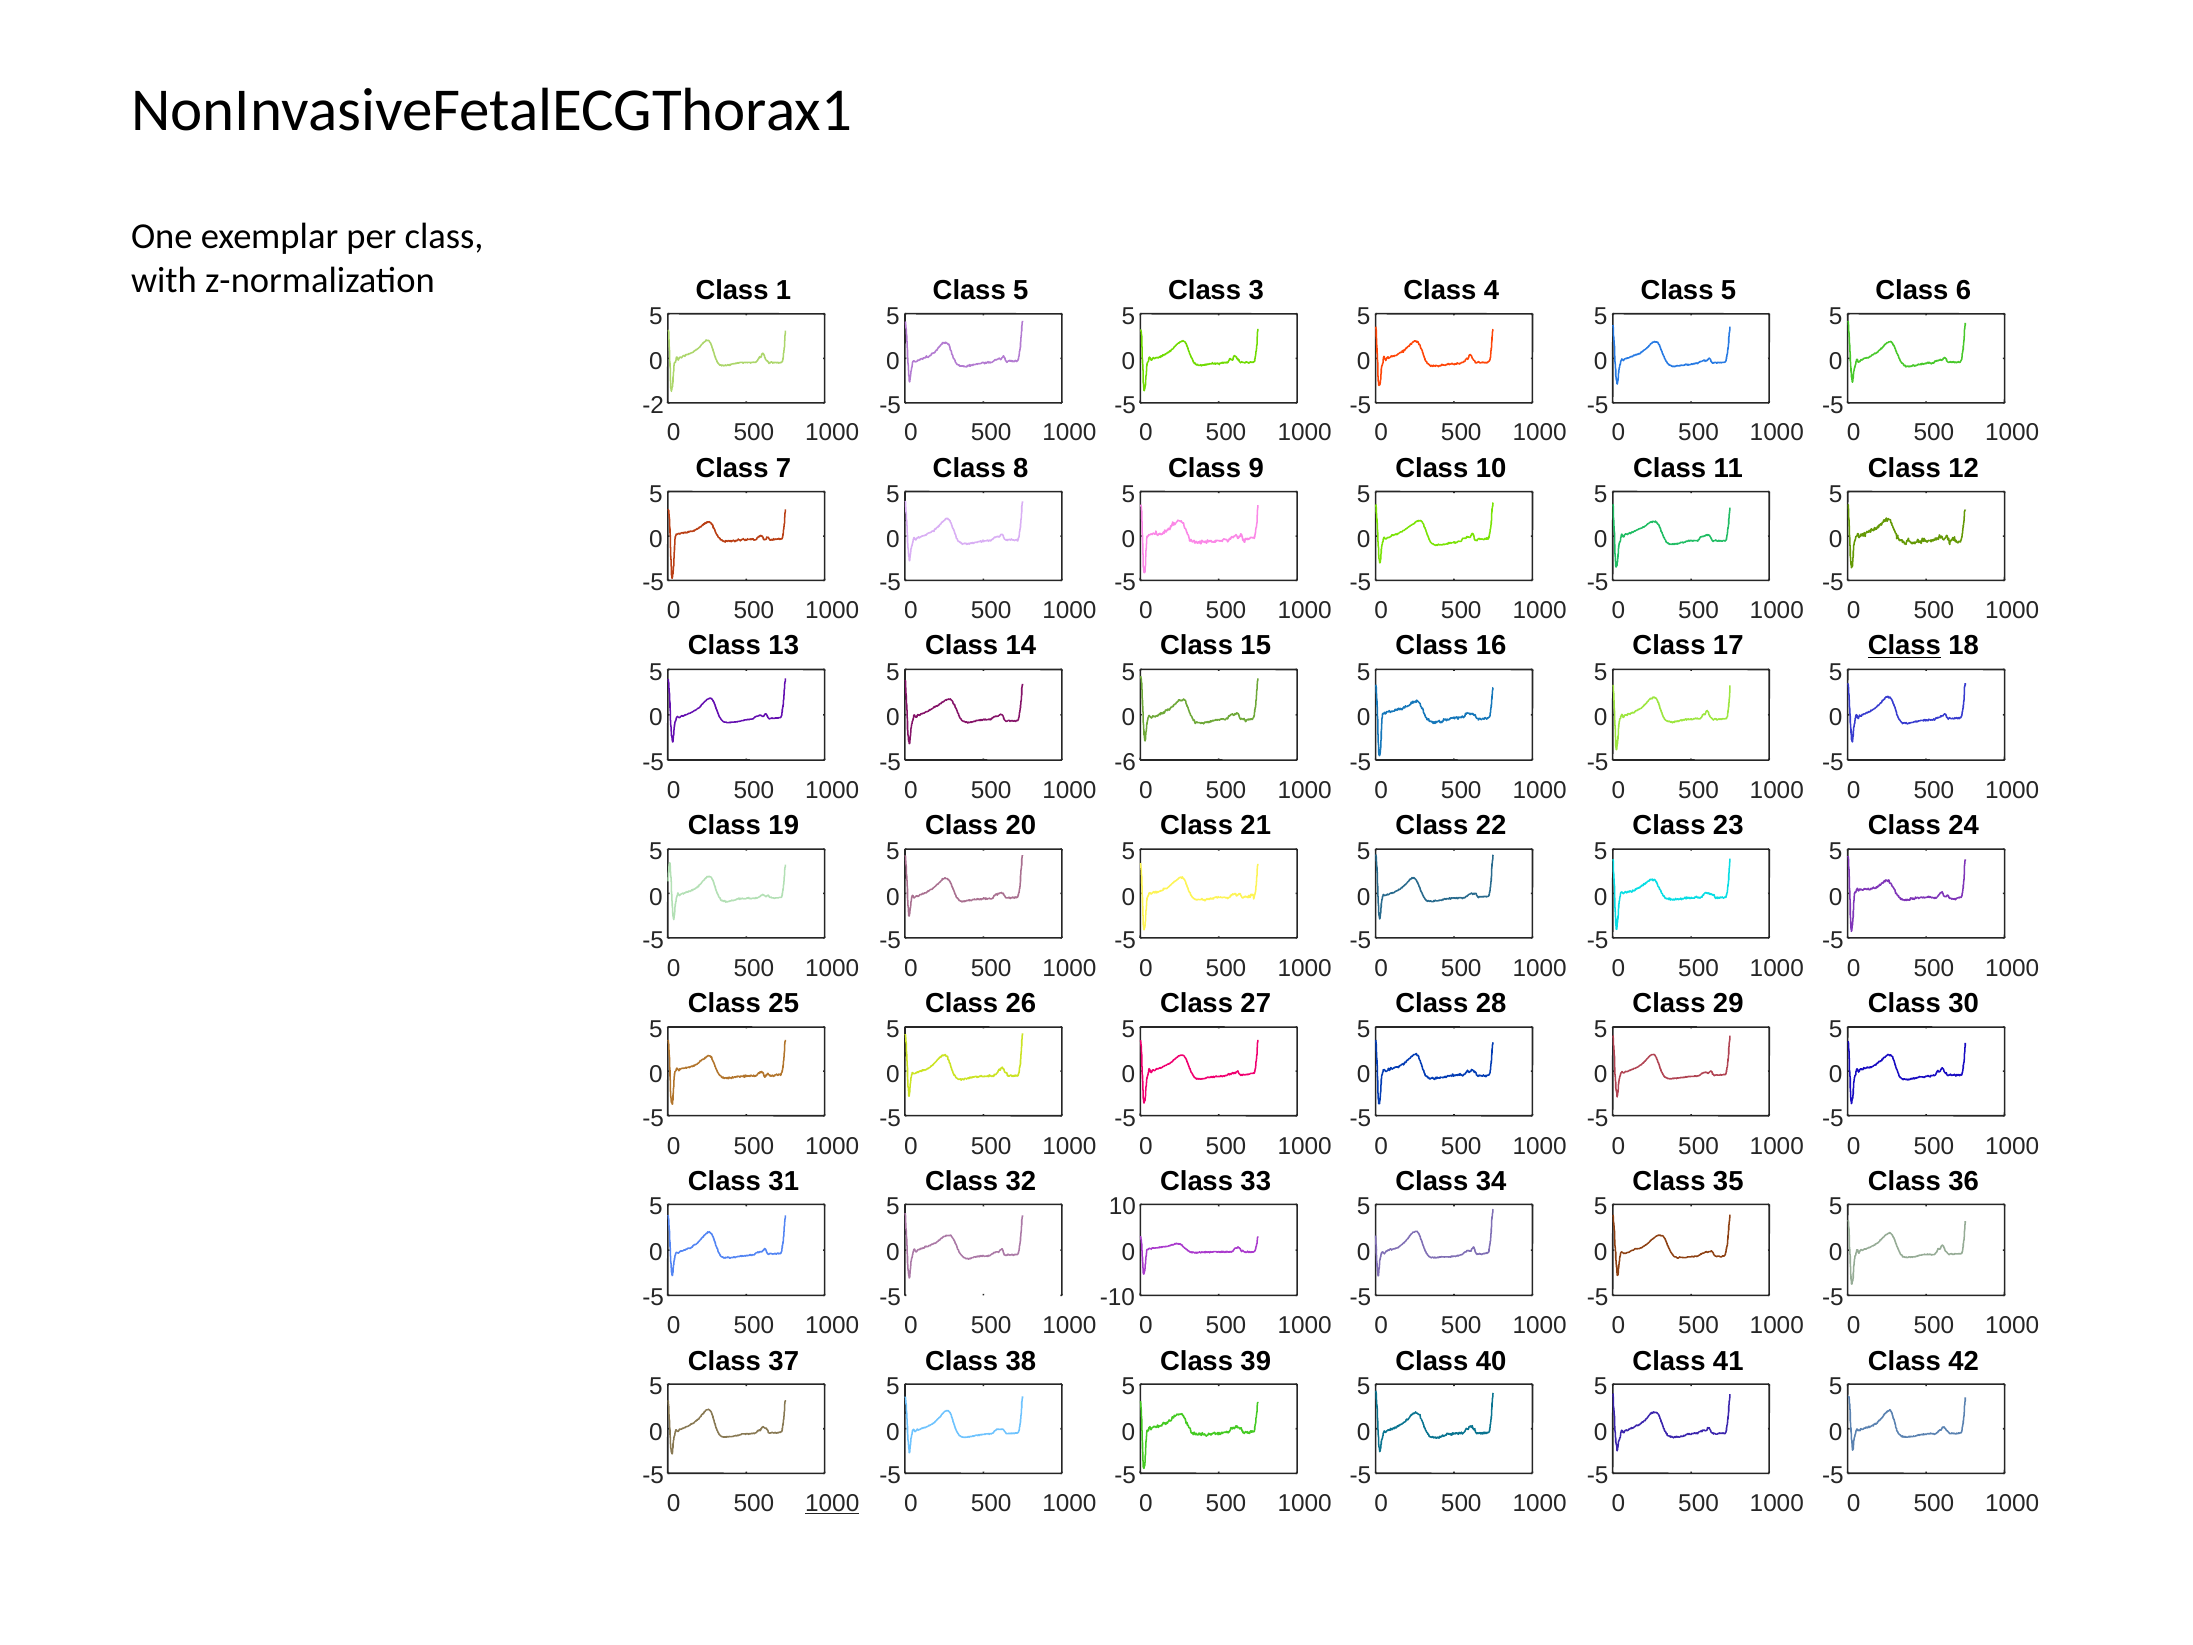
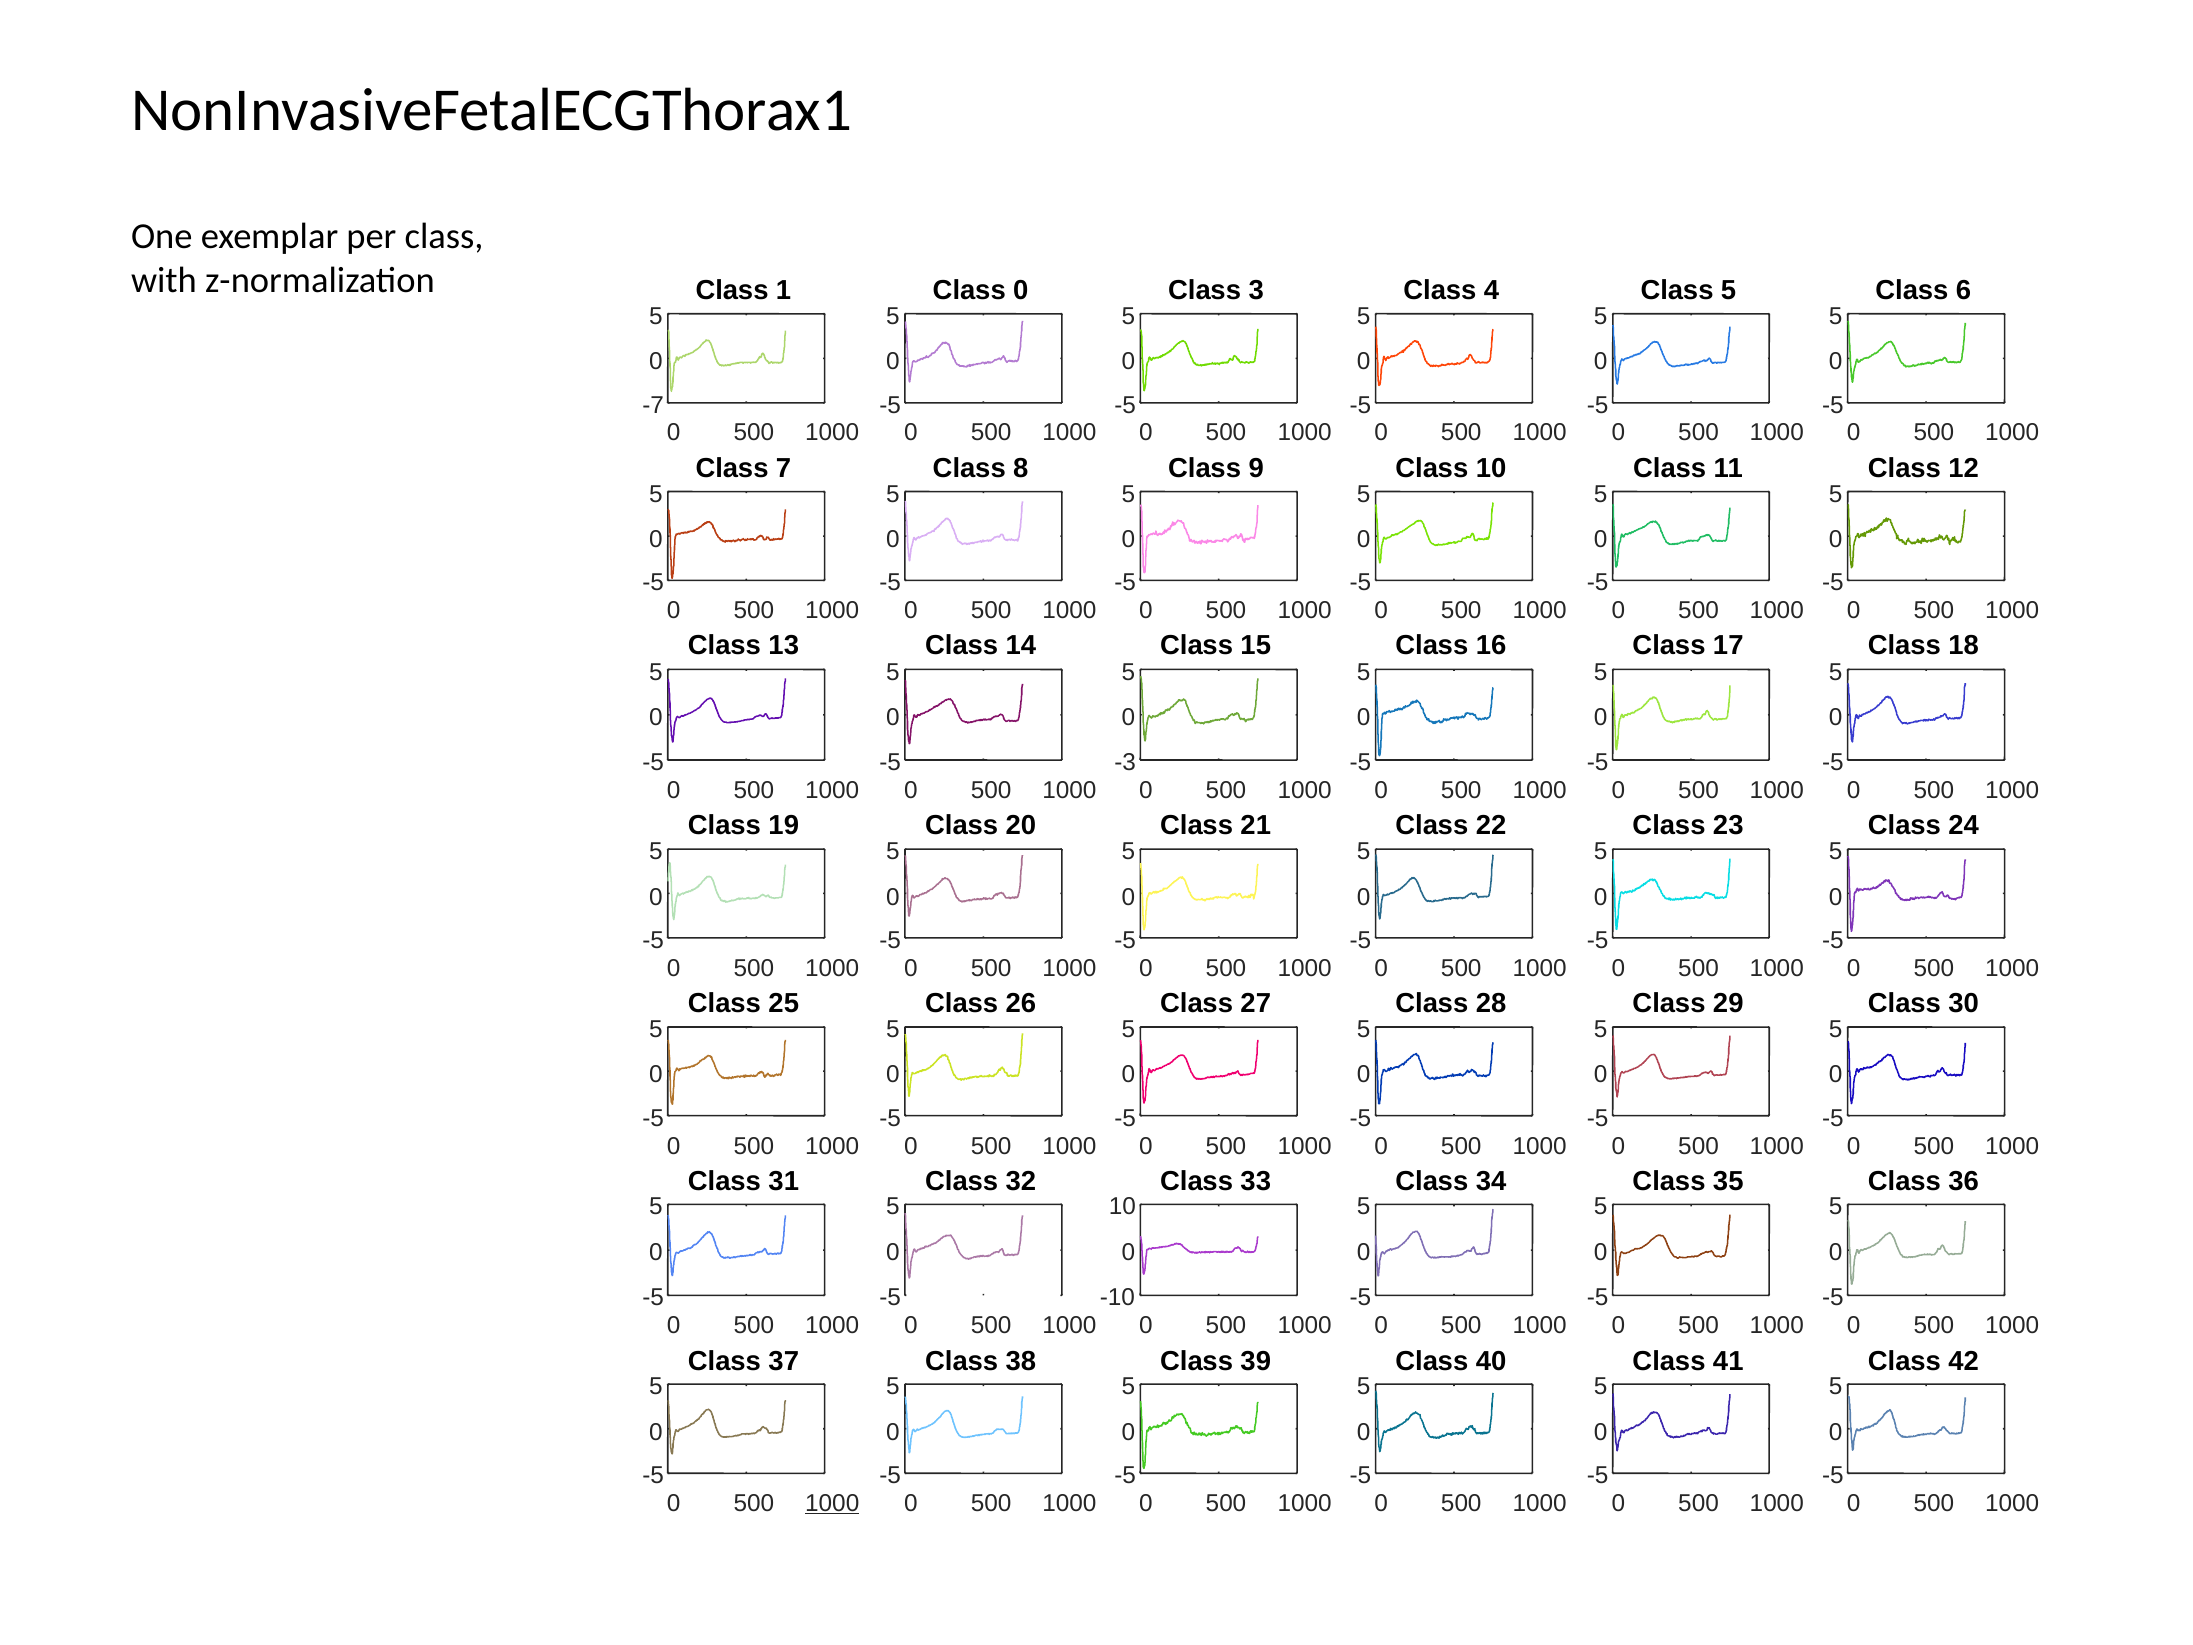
5 at (1021, 291): 5 -> 0
-2: -2 -> -7
Class at (1904, 646) underline: present -> none
-6: -6 -> -3
